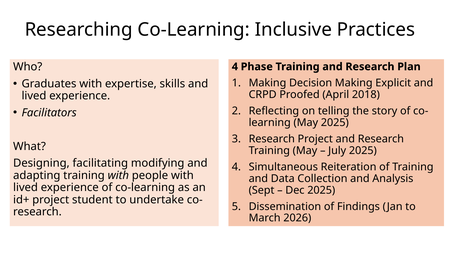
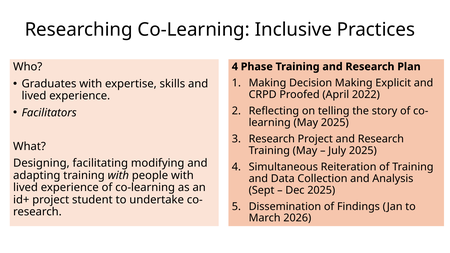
2018: 2018 -> 2022
